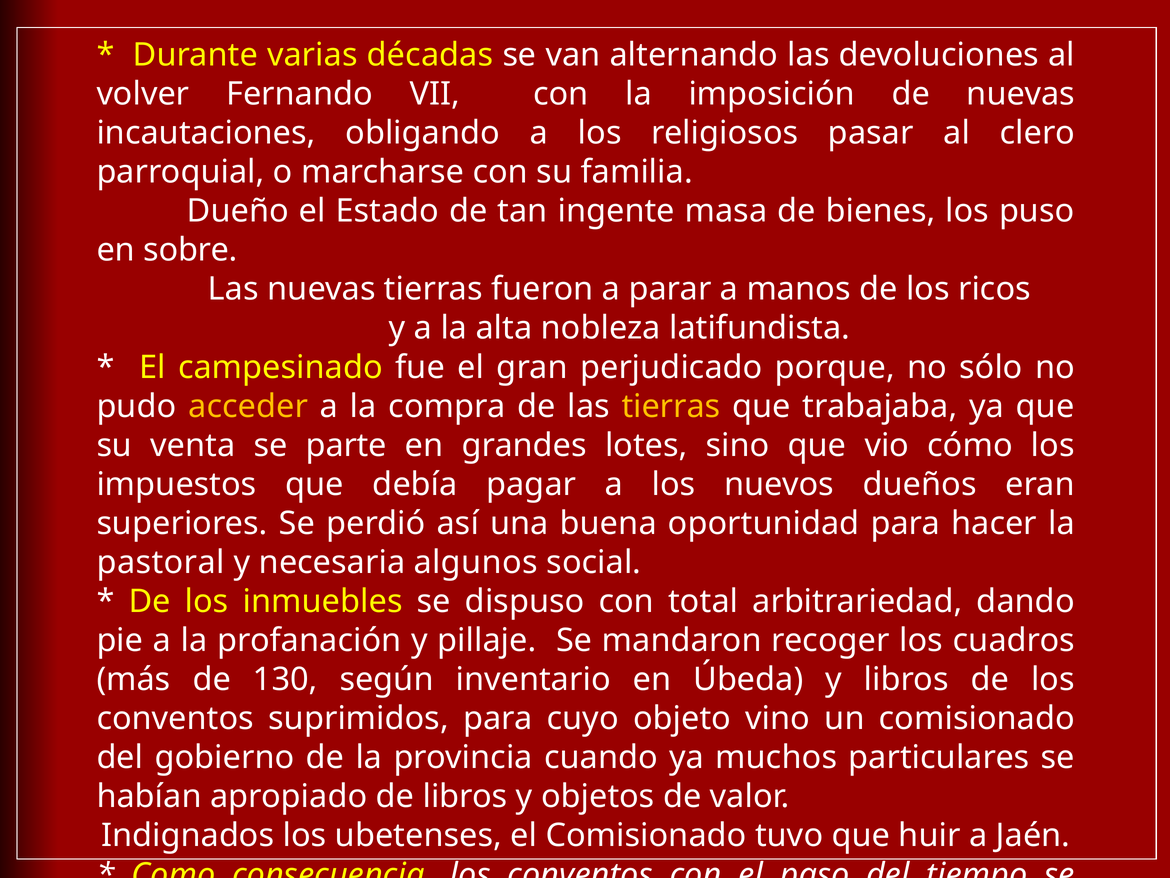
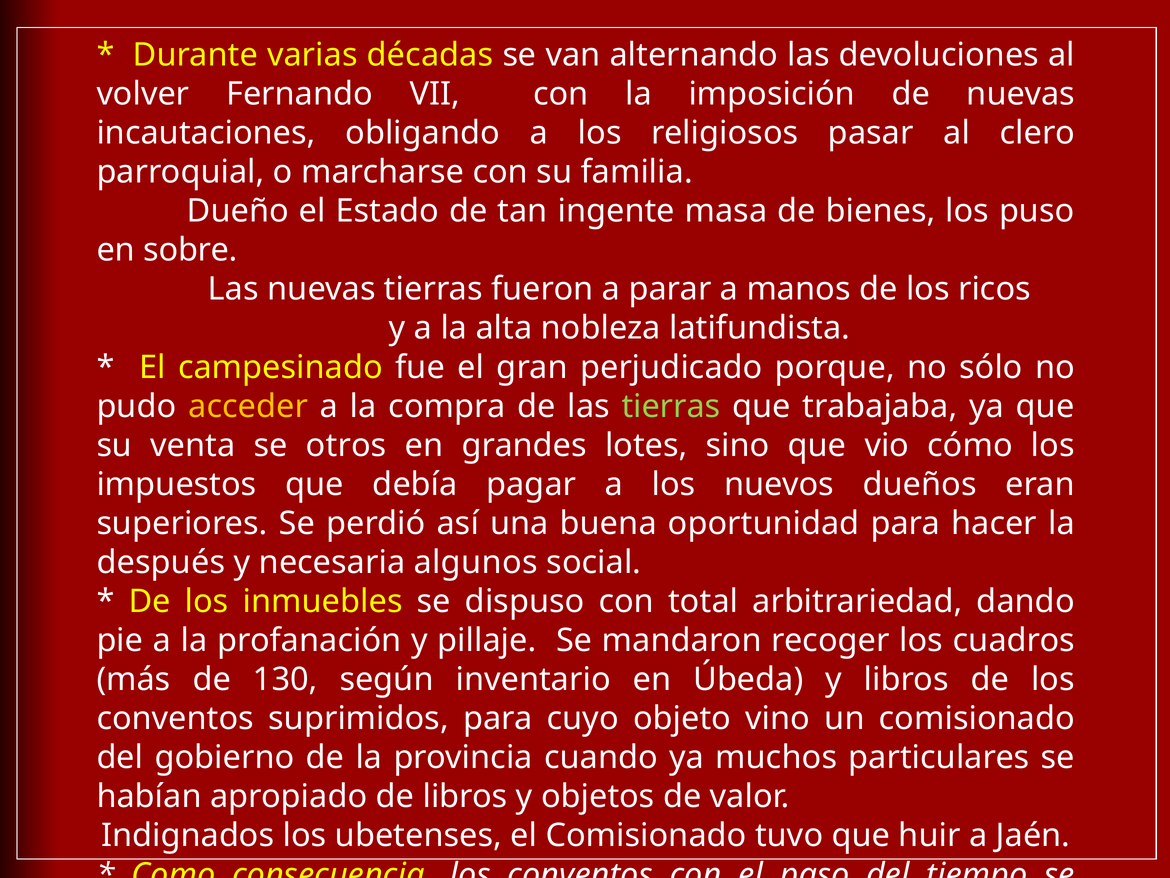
tierras at (671, 406) colour: yellow -> light green
parte: parte -> otros
pastoral: pastoral -> después
